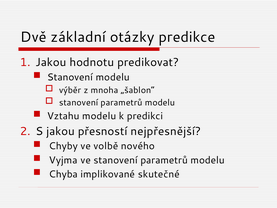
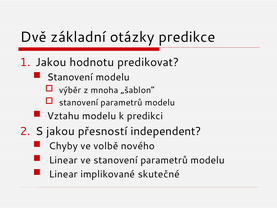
nejpřesnější: nejpřesnější -> independent
Vyjma at (63, 160): Vyjma -> Linear
Chyba at (63, 174): Chyba -> Linear
